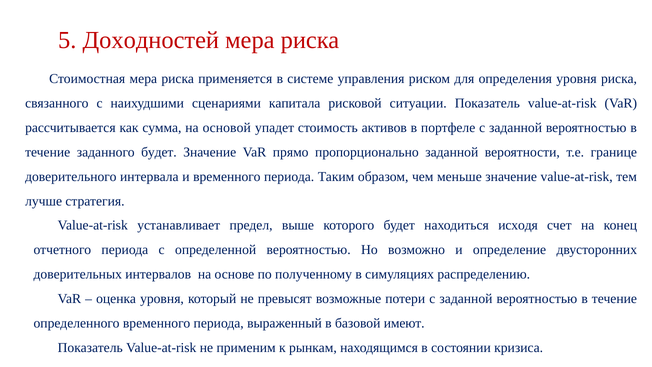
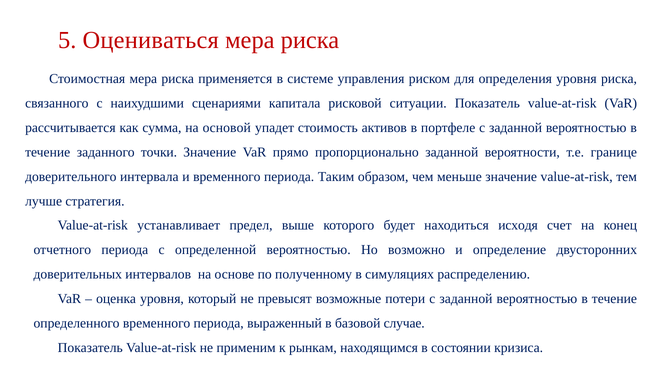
Доходностей: Доходностей -> Оцениваться
заданного будет: будет -> точки
имеют: имеют -> случае
